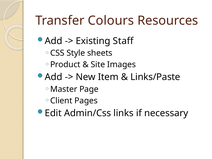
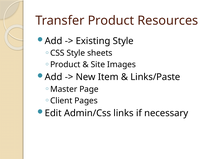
Transfer Colours: Colours -> Product
Existing Staff: Staff -> Style
